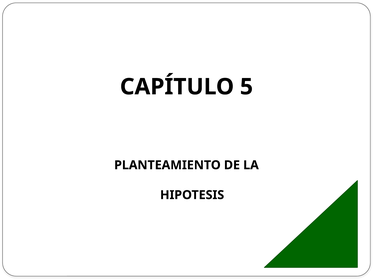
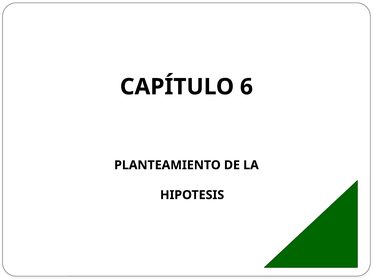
5: 5 -> 6
